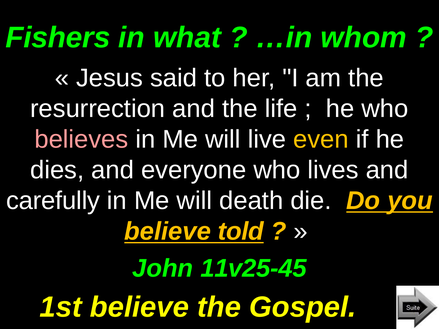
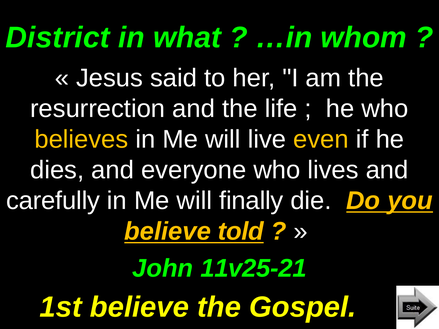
Fishers: Fishers -> District
believes colour: pink -> yellow
death: death -> finally
11v25-45: 11v25-45 -> 11v25-21
